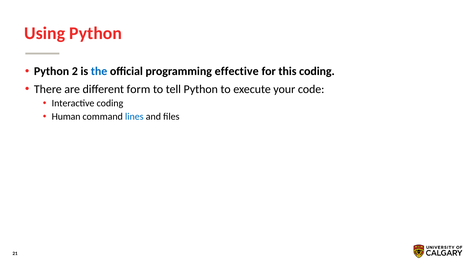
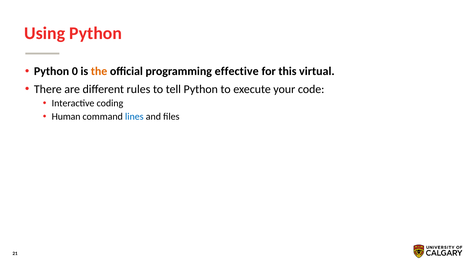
2: 2 -> 0
the colour: blue -> orange
this coding: coding -> virtual
form: form -> rules
